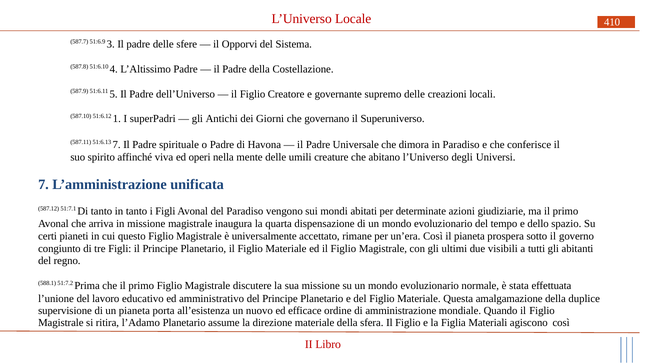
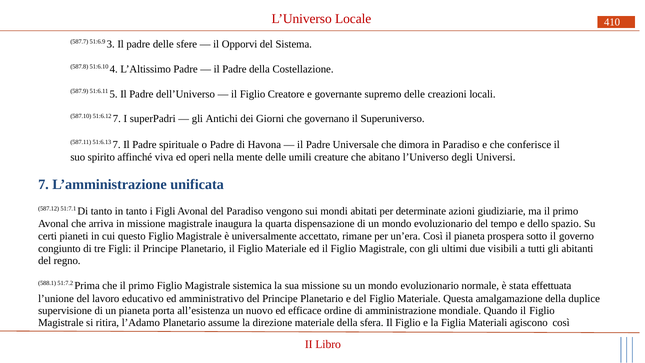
51:6.12 1: 1 -> 7
discutere: discutere -> sistemica
